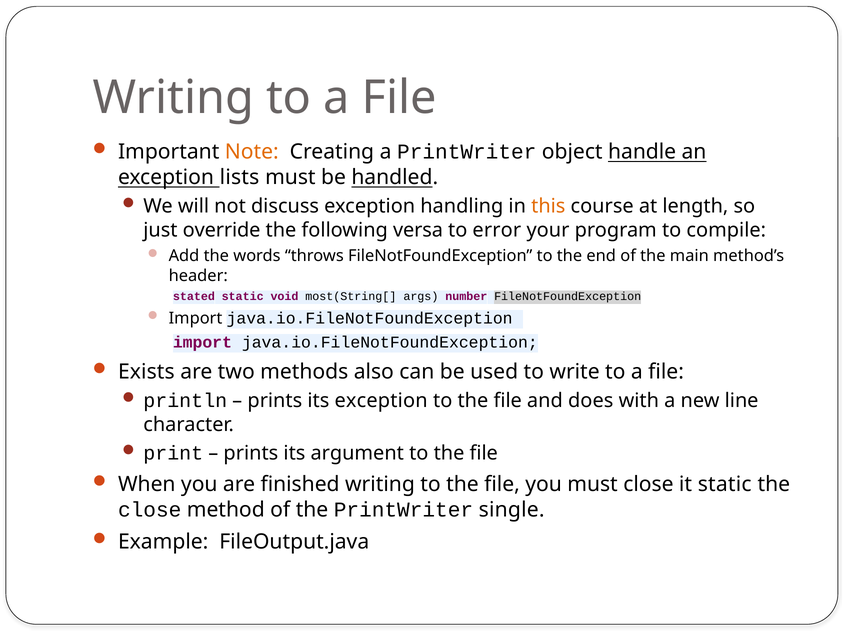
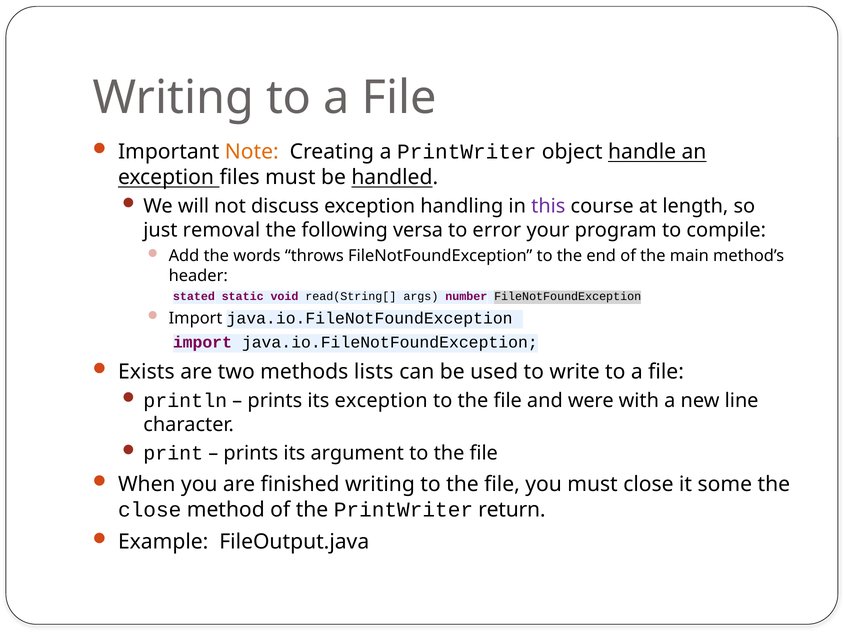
lists: lists -> files
this colour: orange -> purple
override: override -> removal
most(String[: most(String[ -> read(String[
also: also -> lists
does: does -> were
it static: static -> some
single: single -> return
